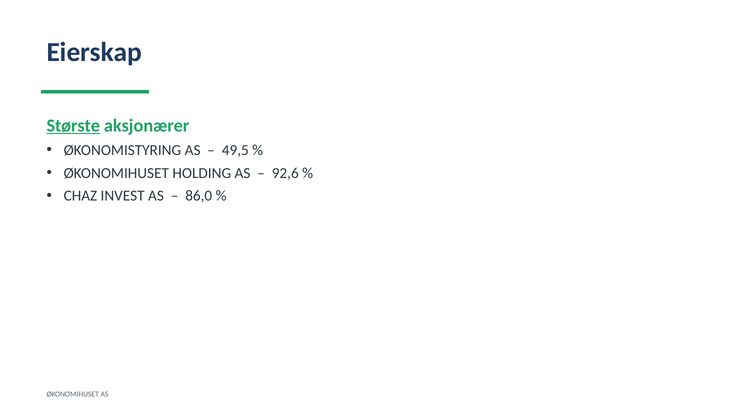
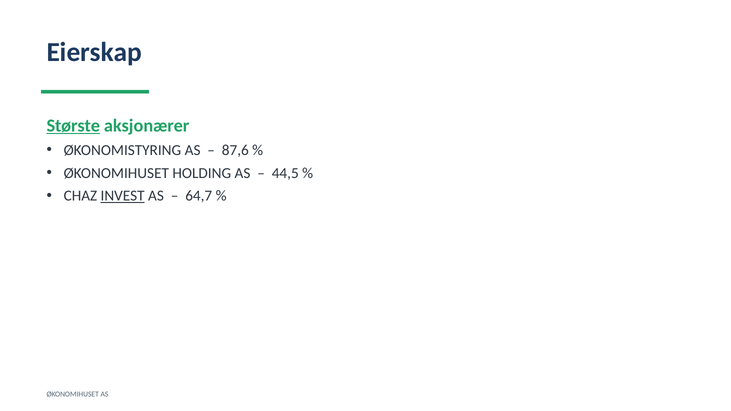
49,5: 49,5 -> 87,6
92,6: 92,6 -> 44,5
INVEST underline: none -> present
86,0: 86,0 -> 64,7
